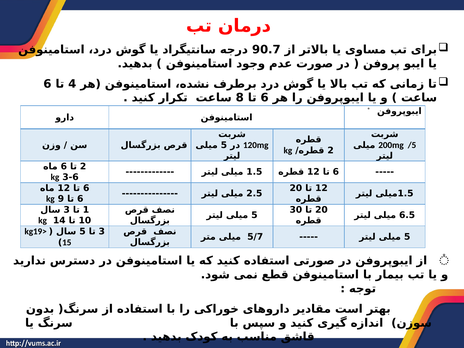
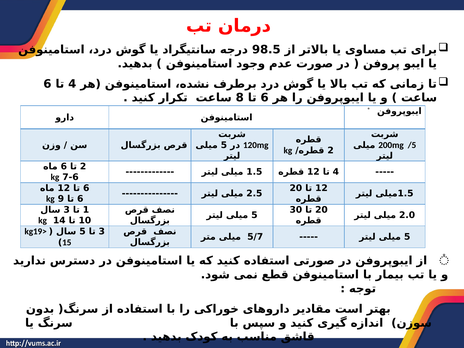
90.7: 90.7 -> 98.5
6 at (336, 172): 6 -> 4
3-6: 3-6 -> 7-6
6.5: 6.5 -> 2.0
